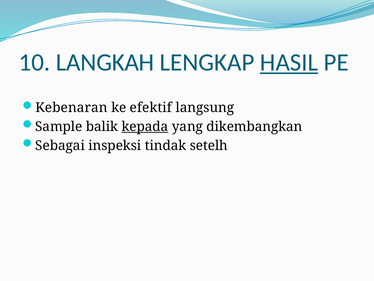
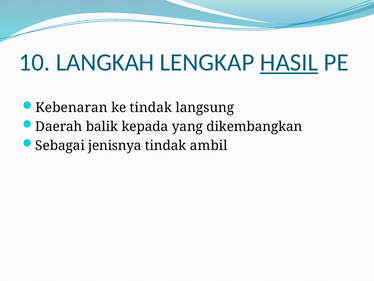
ke efektif: efektif -> tindak
Sample: Sample -> Daerah
kepada underline: present -> none
inspeksi: inspeksi -> jenisnya
setelh: setelh -> ambil
